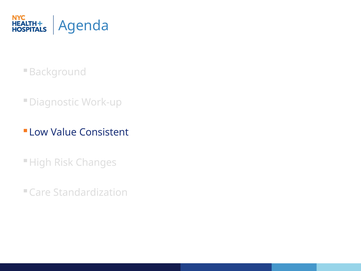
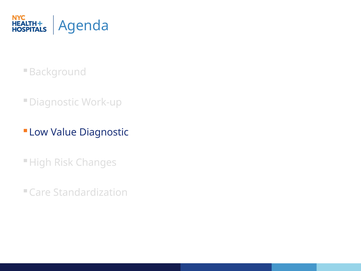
Value Consistent: Consistent -> Diagnostic
